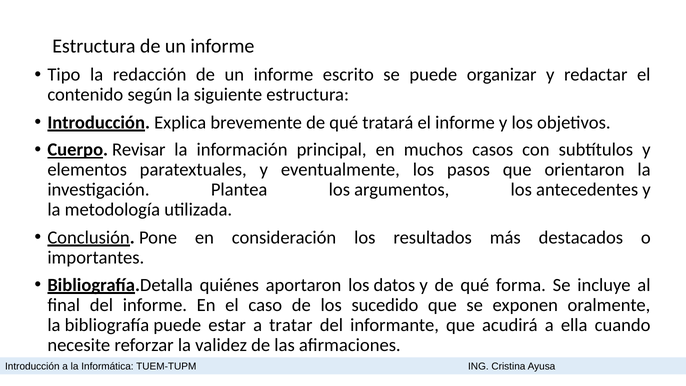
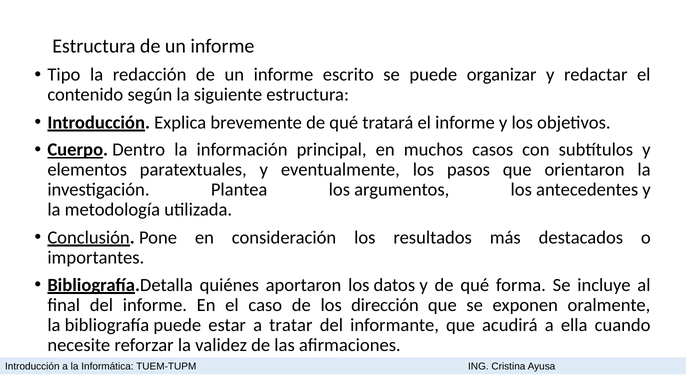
Revisar: Revisar -> Dentro
sucedido: sucedido -> dirección
